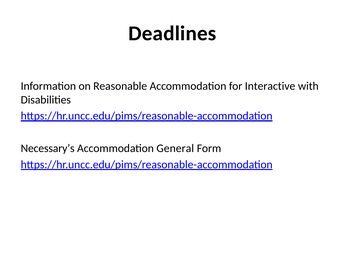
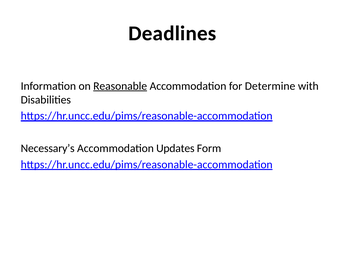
Reasonable underline: none -> present
Interactive: Interactive -> Determine
General: General -> Updates
